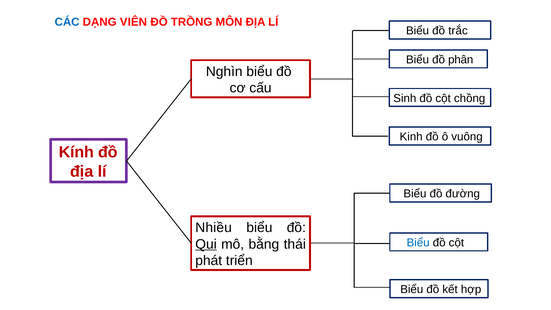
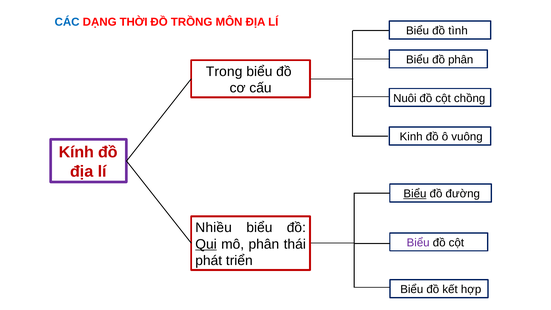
VIÊN: VIÊN -> THỜI
trắc: trắc -> tình
Nghìn: Nghìn -> Trong
Sinh: Sinh -> Nuôi
Biểu at (415, 194) underline: none -> present
Biểu at (418, 243) colour: blue -> purple
mô bằng: bằng -> phân
